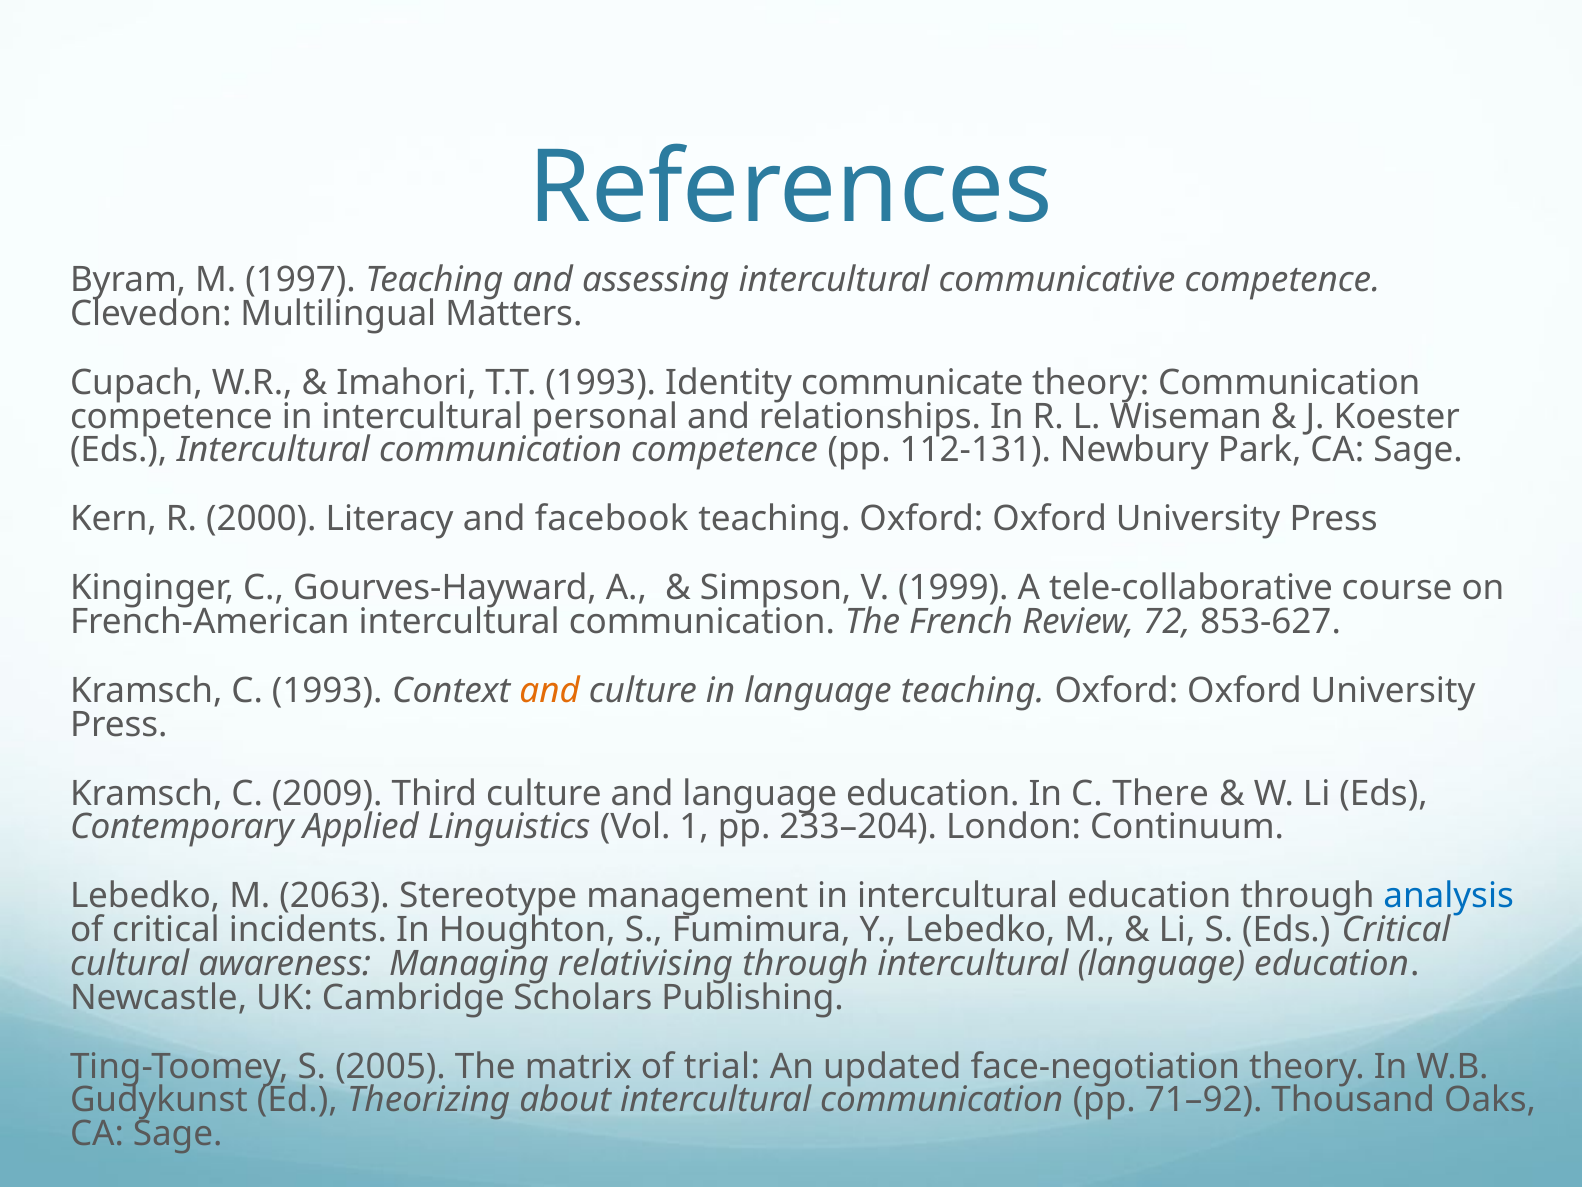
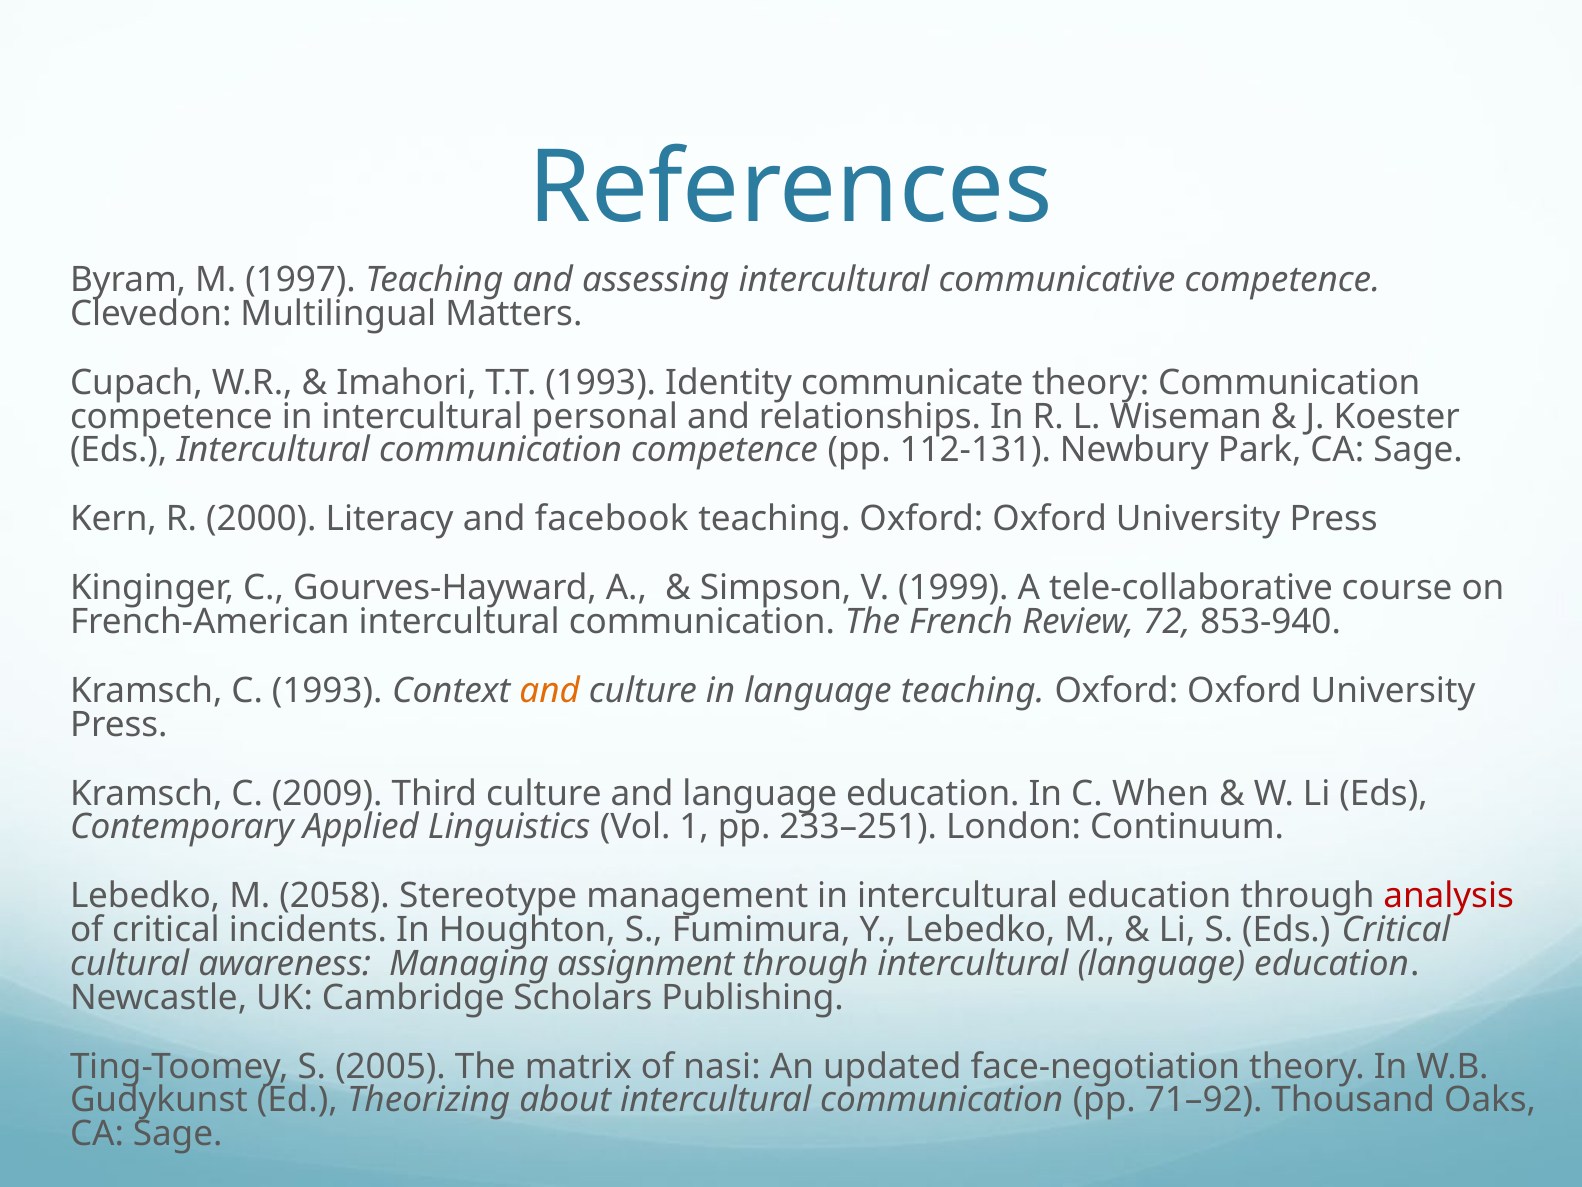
853-627: 853-627 -> 853-940
There: There -> When
233–204: 233–204 -> 233–251
2063: 2063 -> 2058
analysis colour: blue -> red
relativising: relativising -> assignment
trial: trial -> nasi
